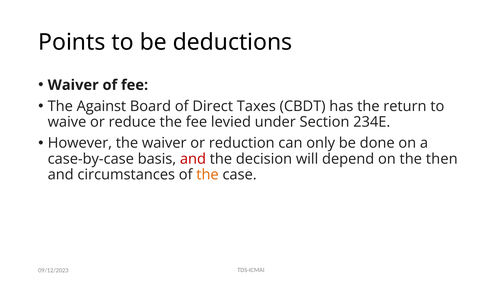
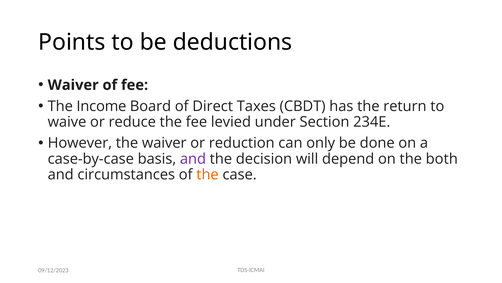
Against: Against -> Income
and at (193, 159) colour: red -> purple
then: then -> both
